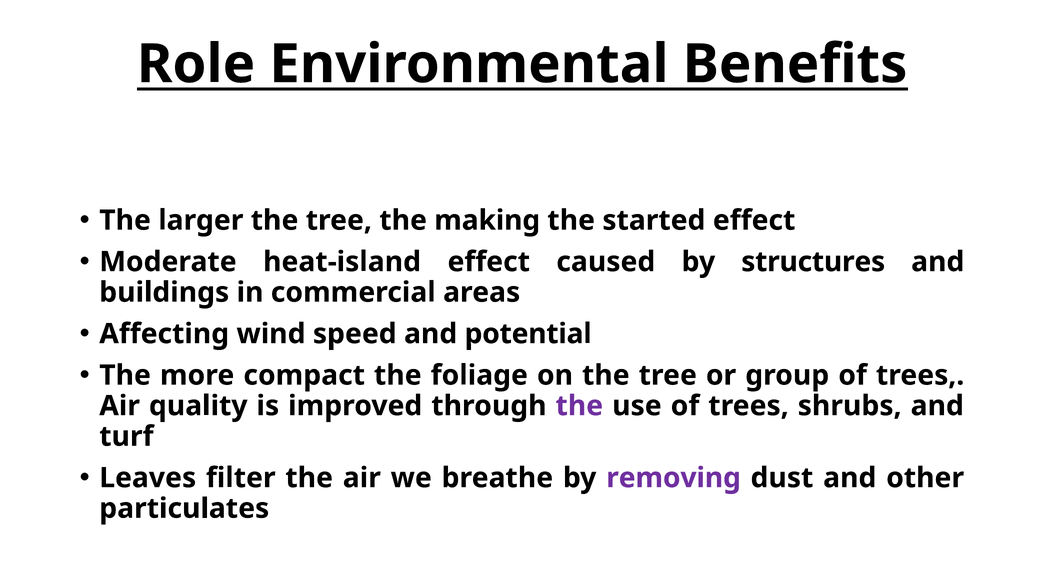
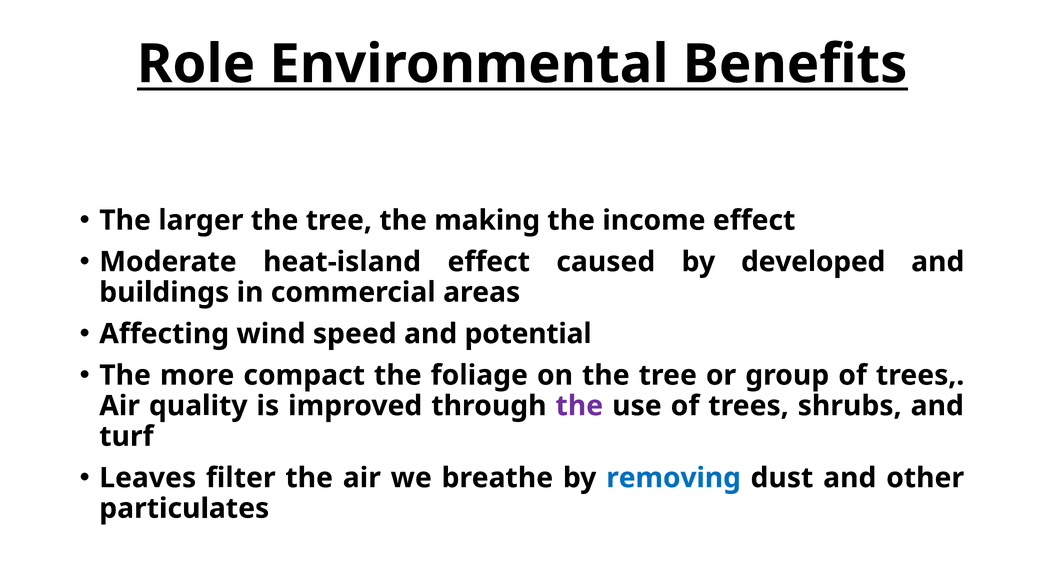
started: started -> income
structures: structures -> developed
removing colour: purple -> blue
